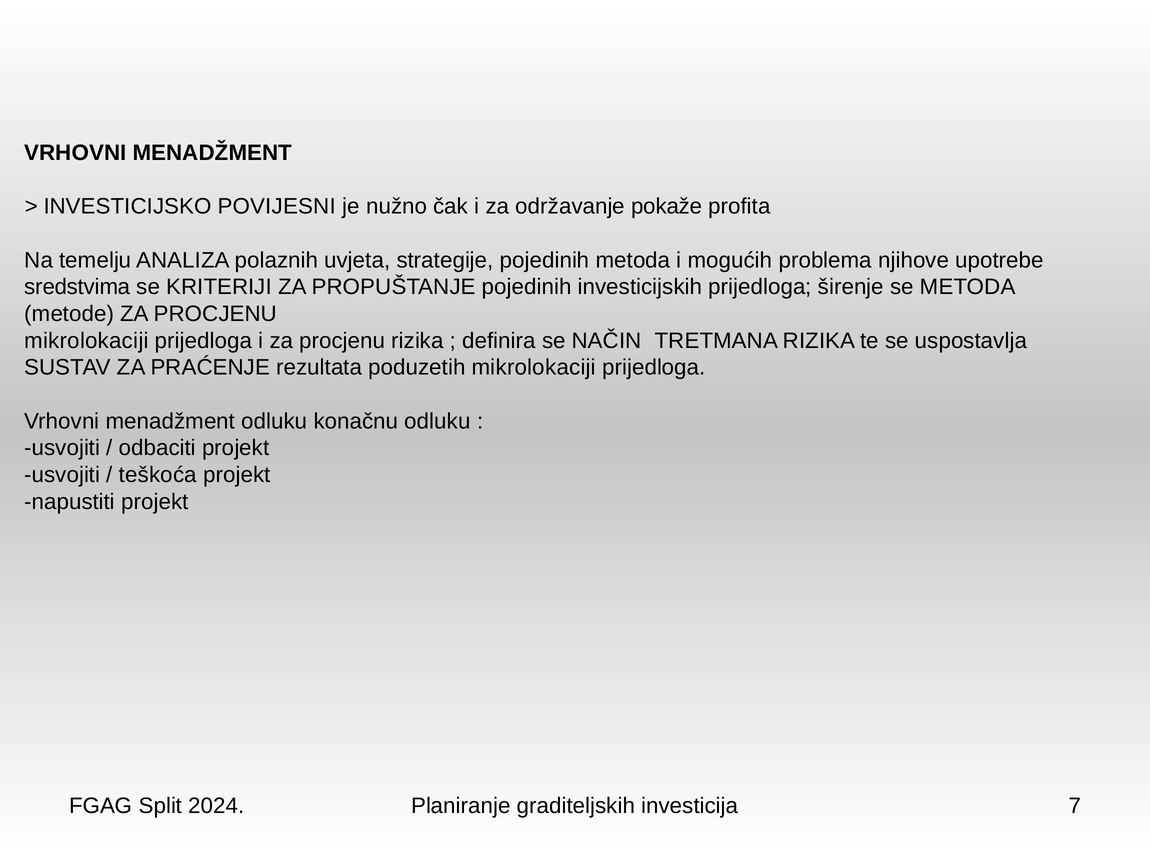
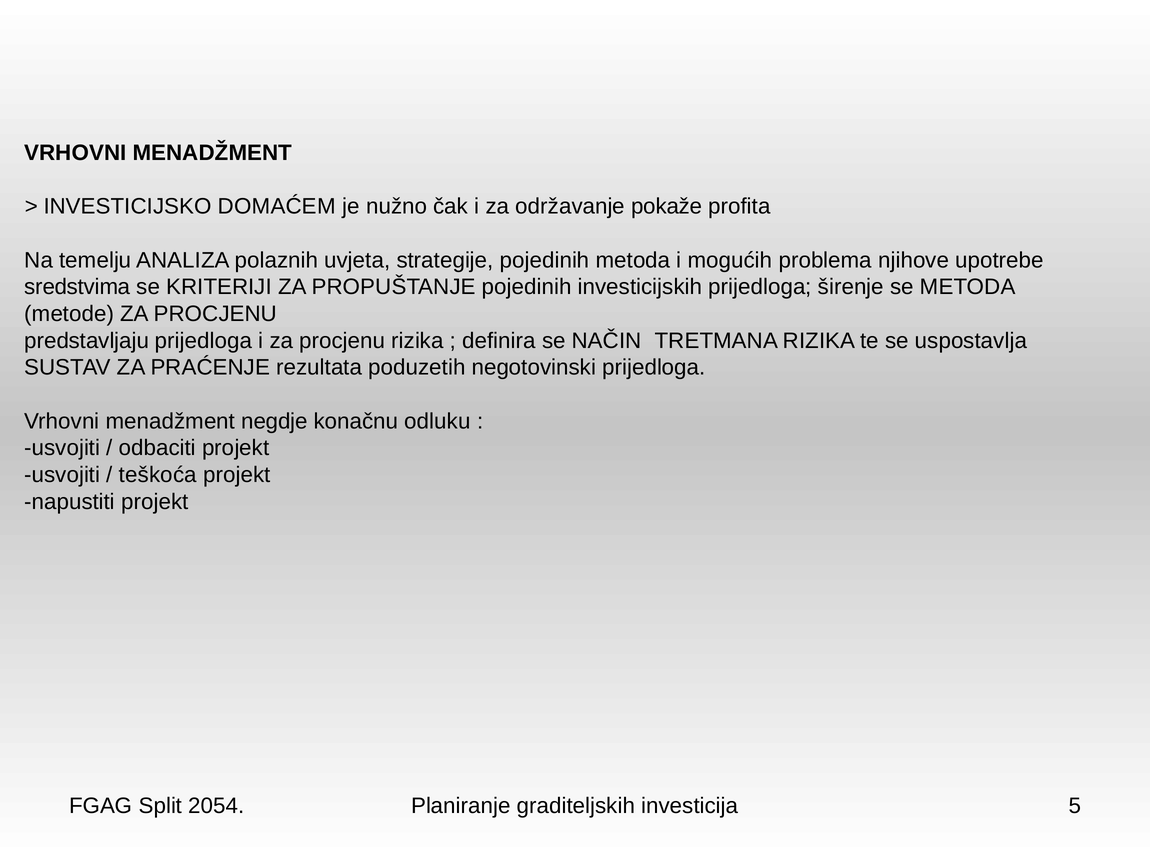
POVIJESNI: POVIJESNI -> DOMAĆEM
mikrolokaciji at (87, 341): mikrolokaciji -> predstavljaju
poduzetih mikrolokaciji: mikrolokaciji -> negotovinski
menadžment odluku: odluku -> negdje
2024: 2024 -> 2054
7: 7 -> 5
